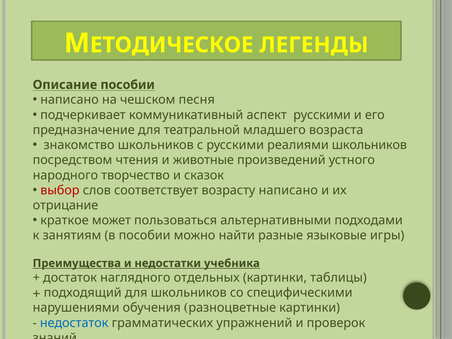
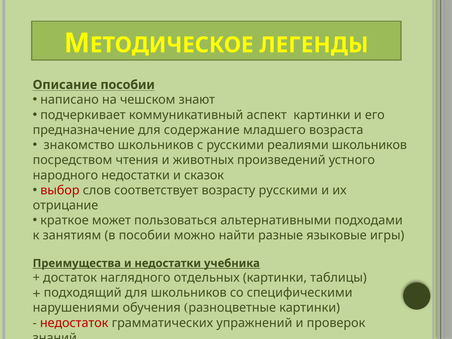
песня: песня -> знают
аспект русскими: русскими -> картинки
театральной: театральной -> содержание
животные: животные -> животных
народного творчество: творчество -> недостатки
возрасту написано: написано -> русскими
недостаток colour: blue -> red
